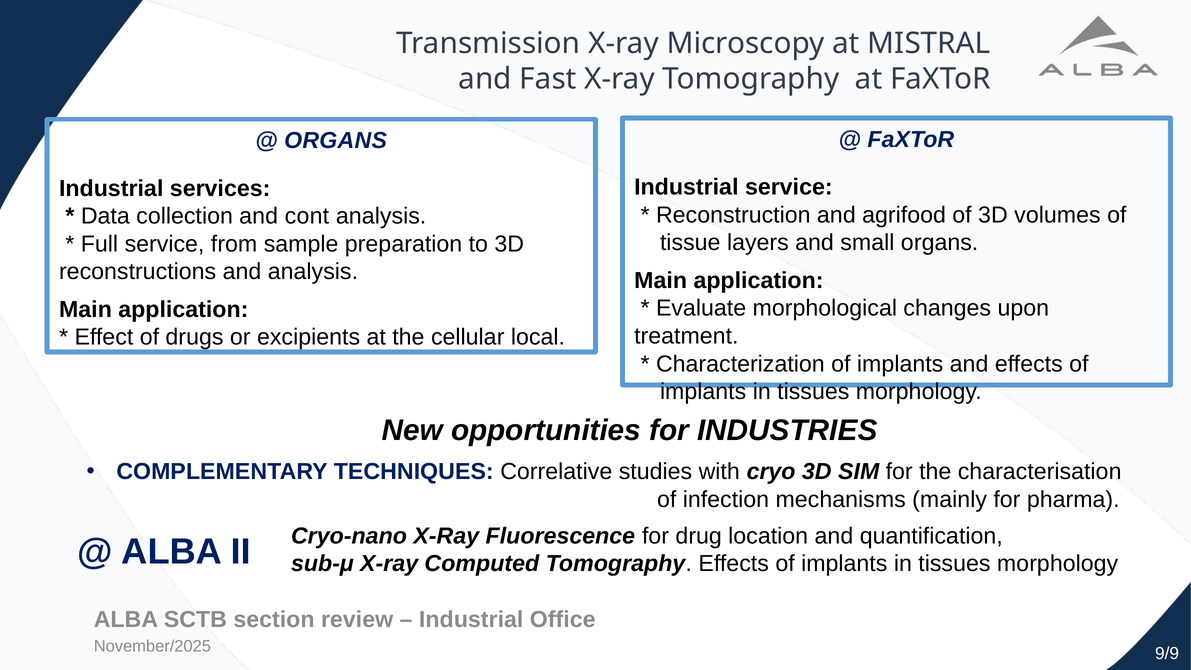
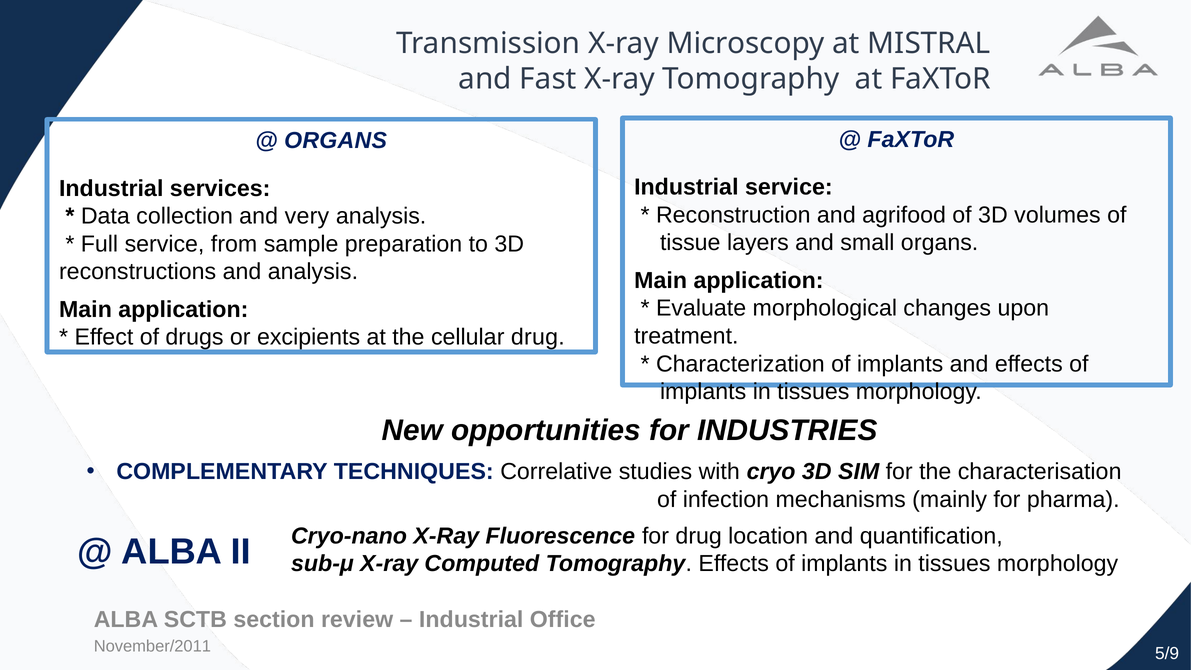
cont: cont -> very
cellular local: local -> drug
November/2025: November/2025 -> November/2011
9/9: 9/9 -> 5/9
